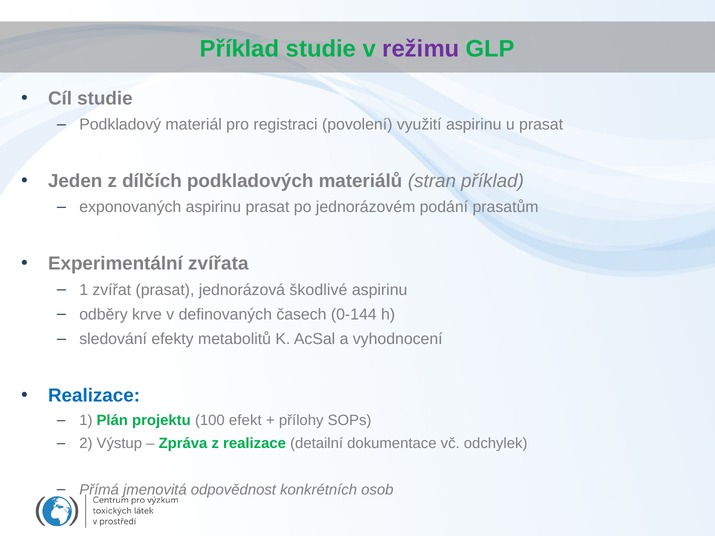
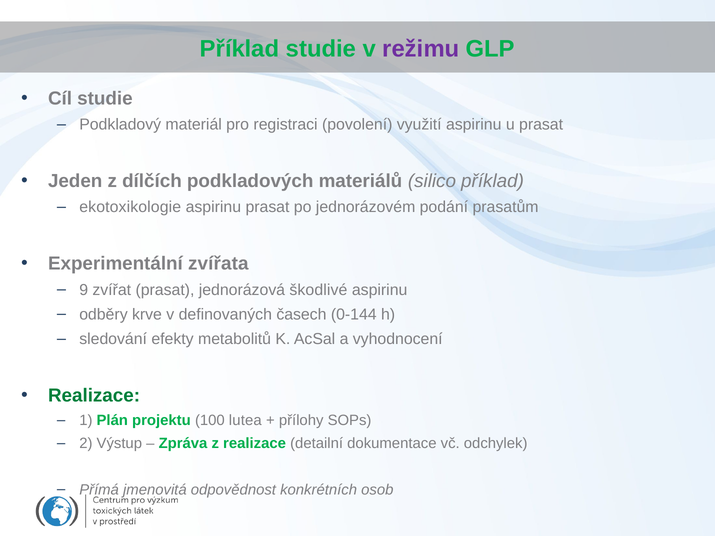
stran: stran -> silico
exponovaných: exponovaných -> ekotoxikologie
1 at (84, 290): 1 -> 9
Realizace at (94, 396) colour: blue -> green
efekt: efekt -> lutea
